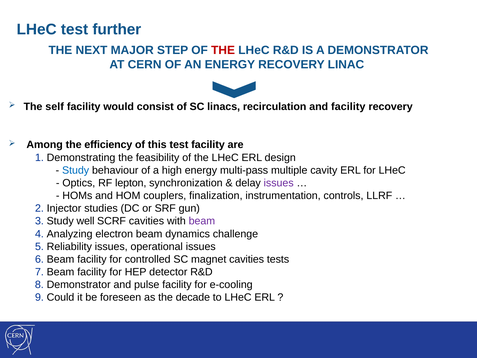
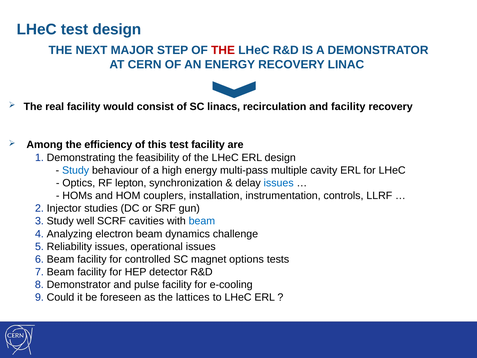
test further: further -> design
self: self -> real
issues at (279, 183) colour: purple -> blue
finalization: finalization -> installation
beam at (202, 221) colour: purple -> blue
magnet cavities: cavities -> options
decade: decade -> lattices
